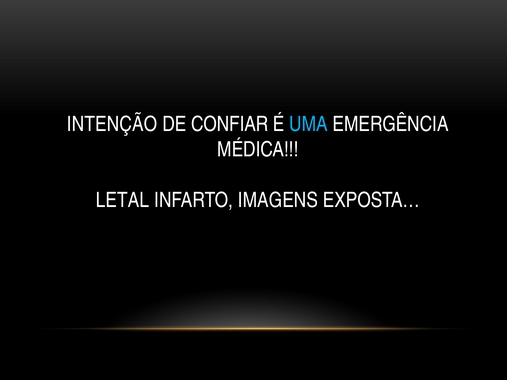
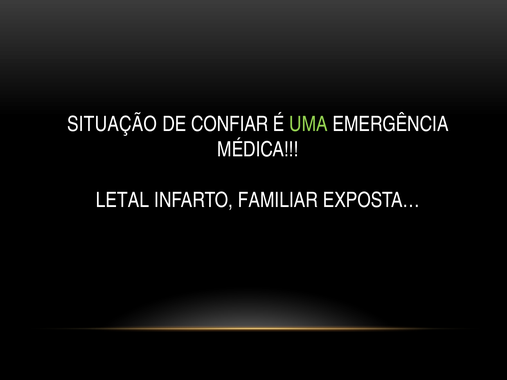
INTENÇÃO: INTENÇÃO -> SITUAÇÃO
UMA colour: light blue -> light green
IMAGENS: IMAGENS -> FAMILIAR
